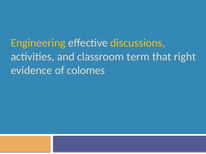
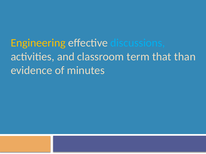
discussions colour: yellow -> light blue
right: right -> than
colomes: colomes -> minutes
